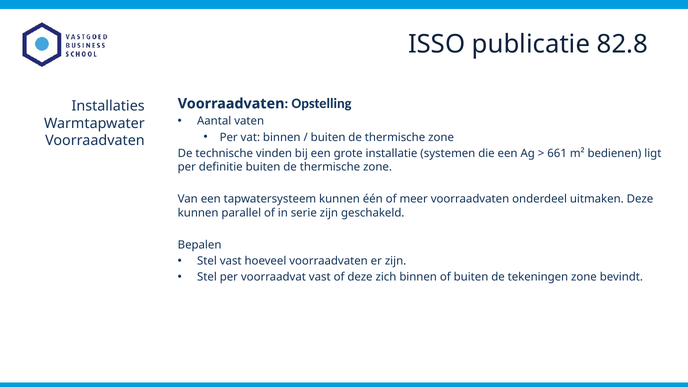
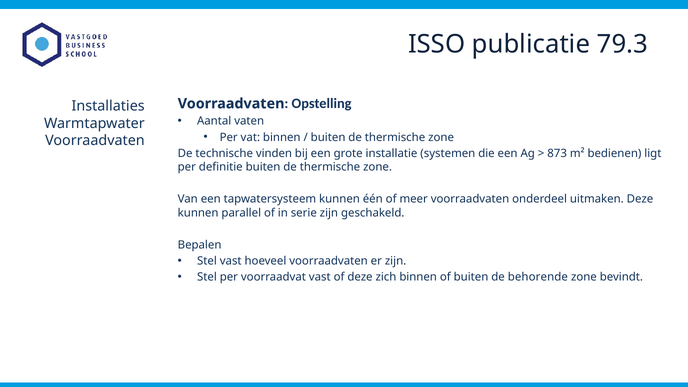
82.8: 82.8 -> 79.3
661: 661 -> 873
tekeningen: tekeningen -> behorende
